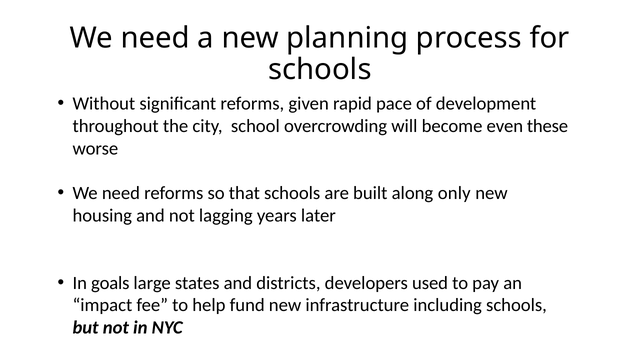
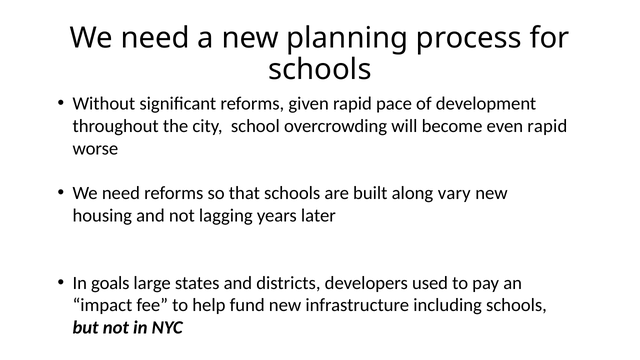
even these: these -> rapid
only: only -> vary
